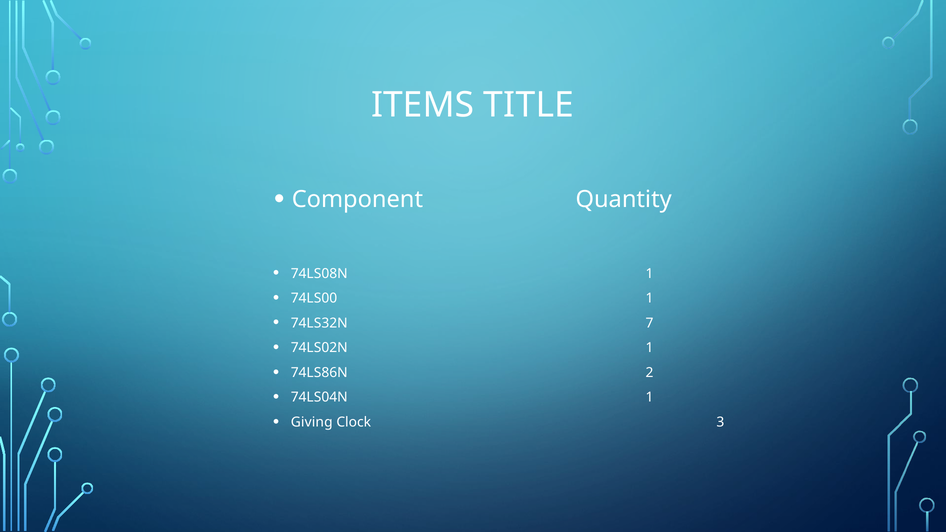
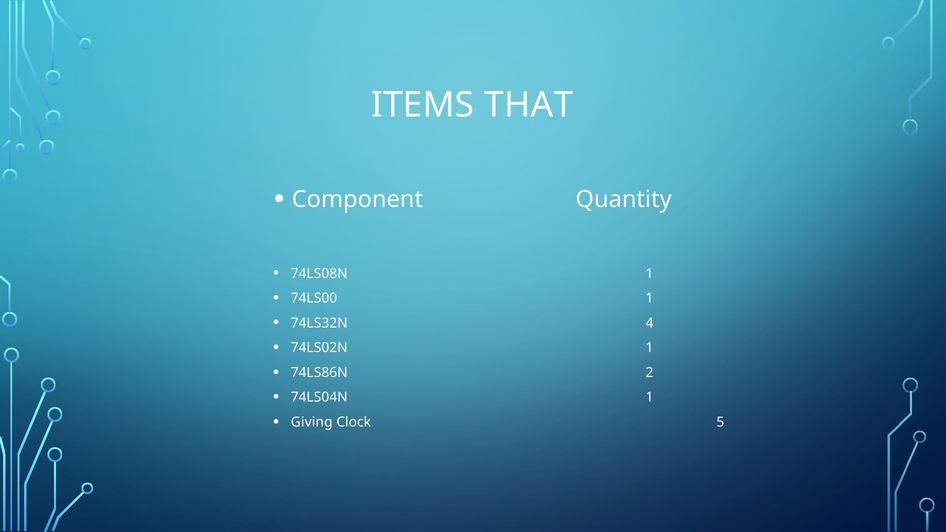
TITLE: TITLE -> THAT
7: 7 -> 4
3: 3 -> 5
